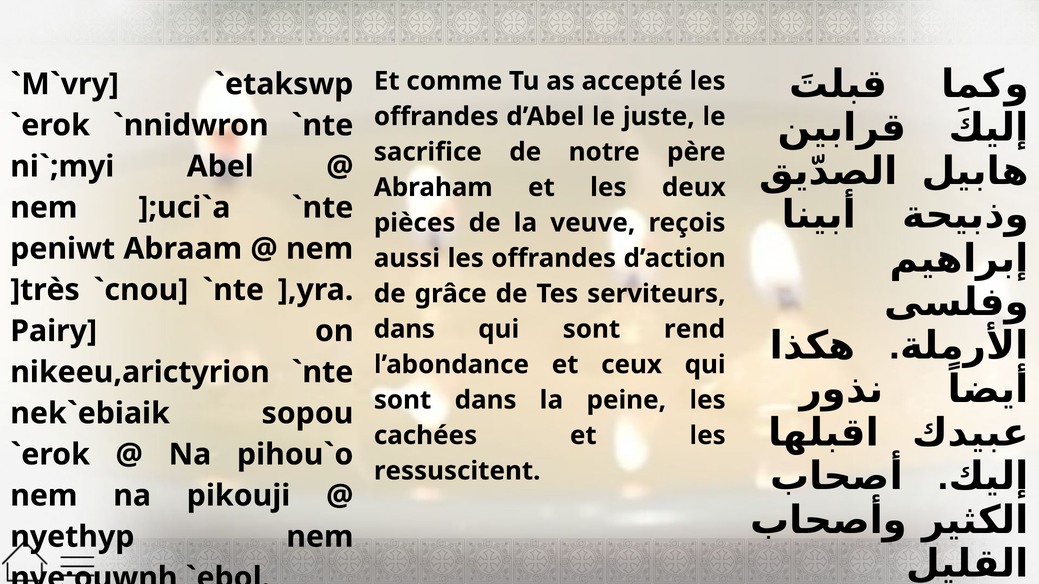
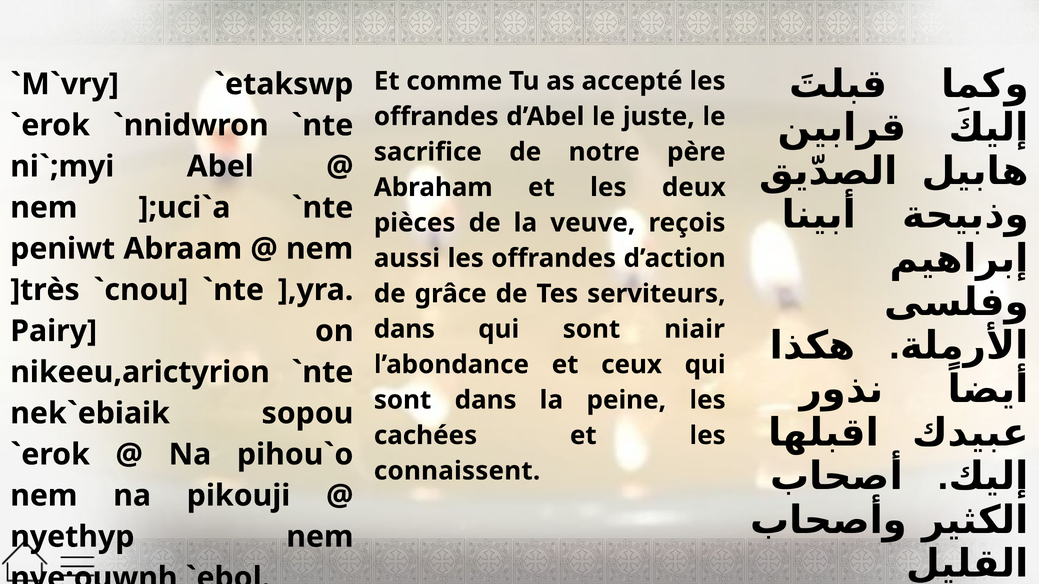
rend: rend -> niair
ressuscitent: ressuscitent -> connaissent
